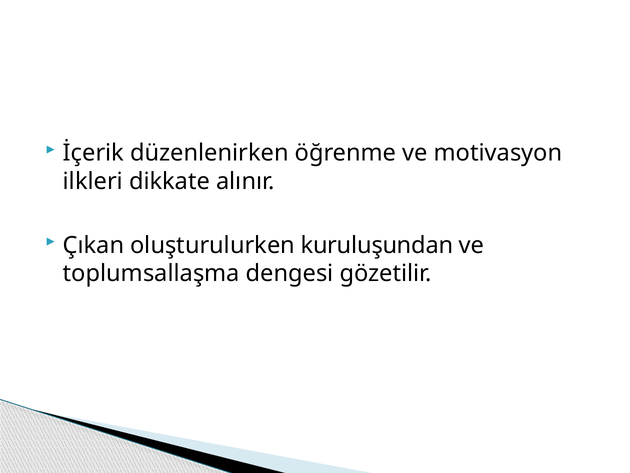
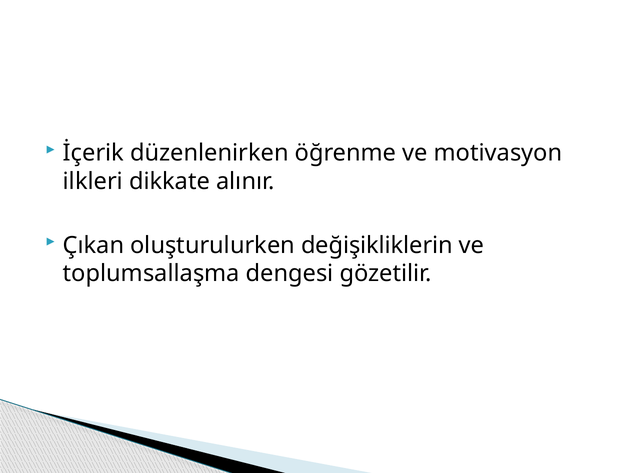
kuruluşundan: kuruluşundan -> değişikliklerin
